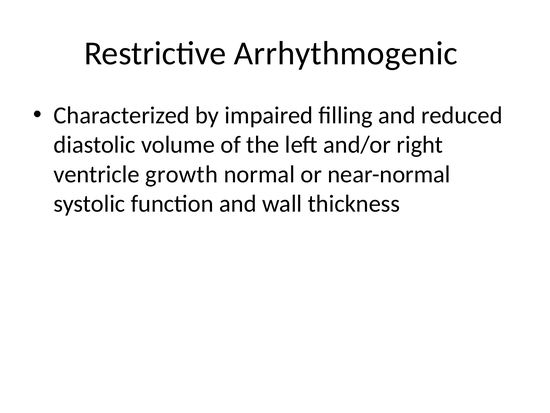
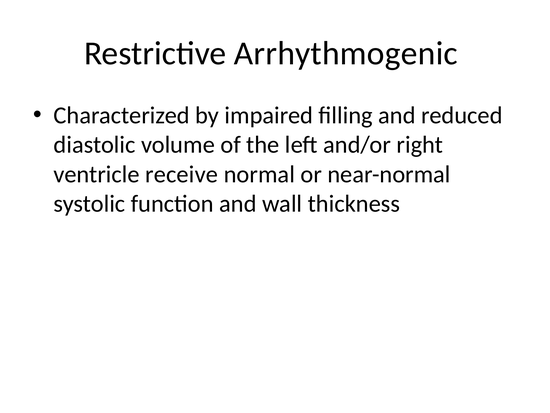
growth: growth -> receive
